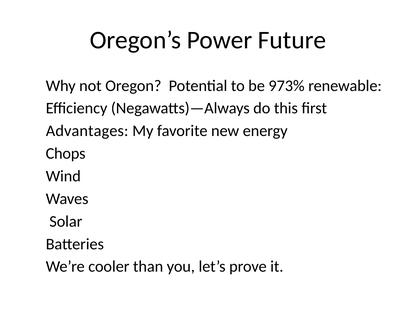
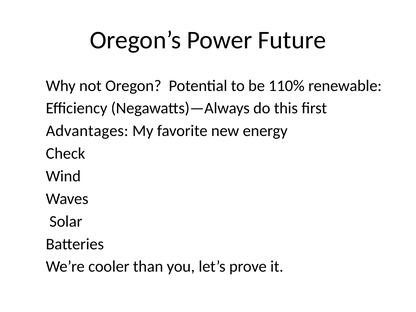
973%: 973% -> 110%
Chops: Chops -> Check
